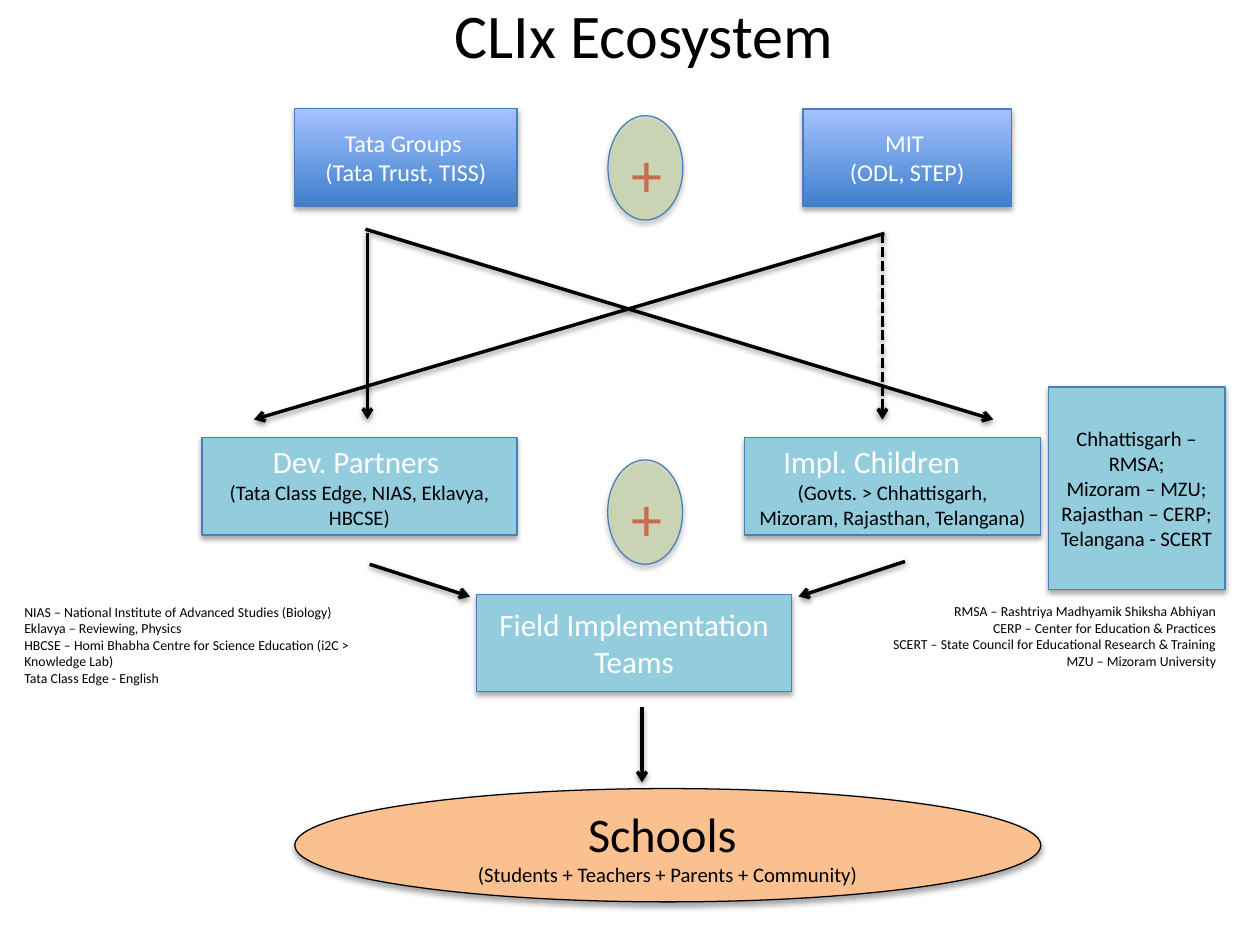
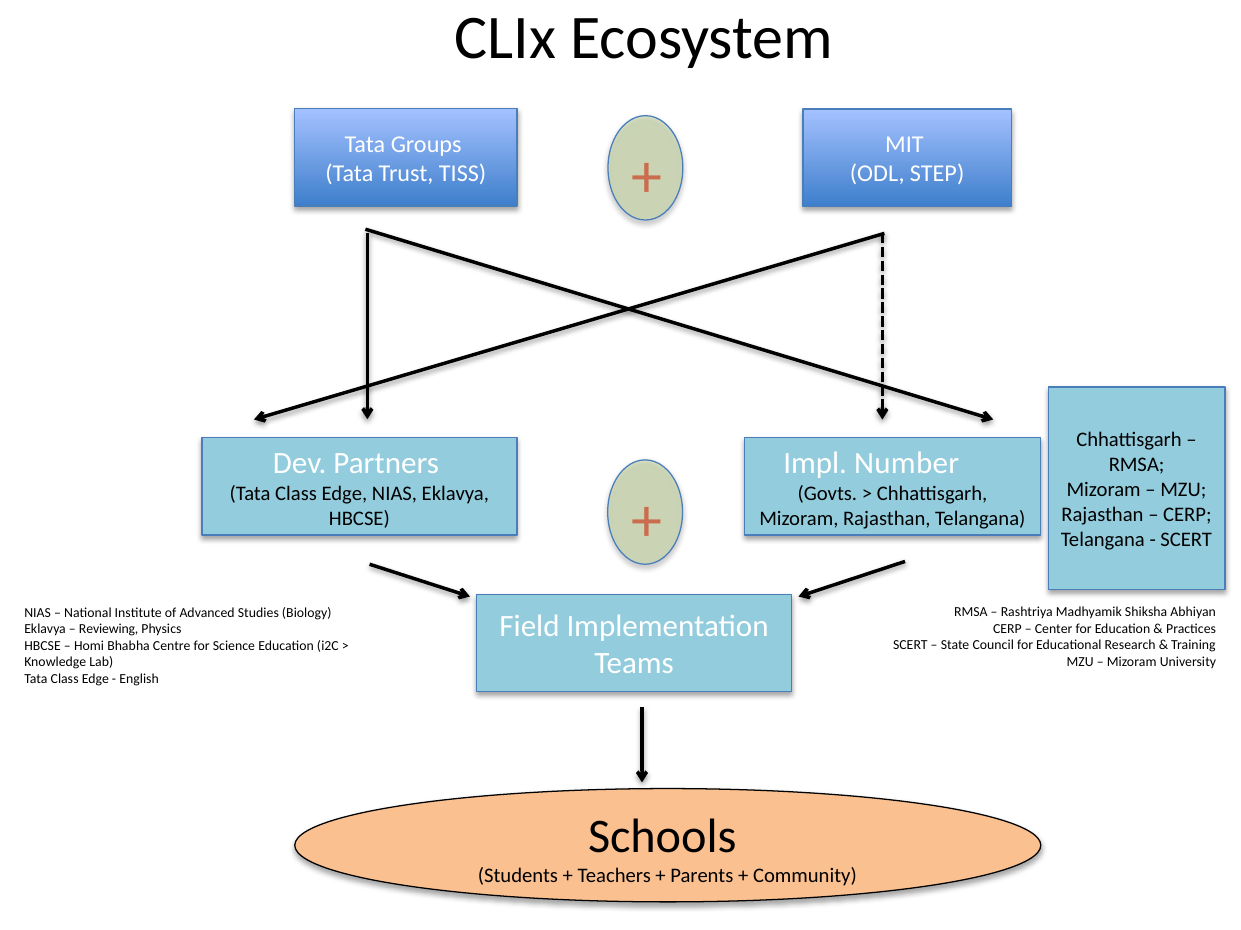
Children: Children -> Number
